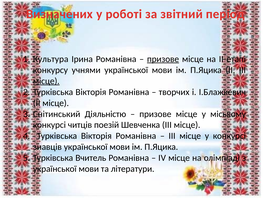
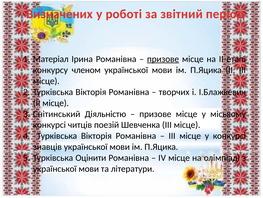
Культура: Культура -> Матеріал
учнями: учнями -> членом
місце at (46, 81) underline: present -> none
Вчитель: Вчитель -> Оцінити
